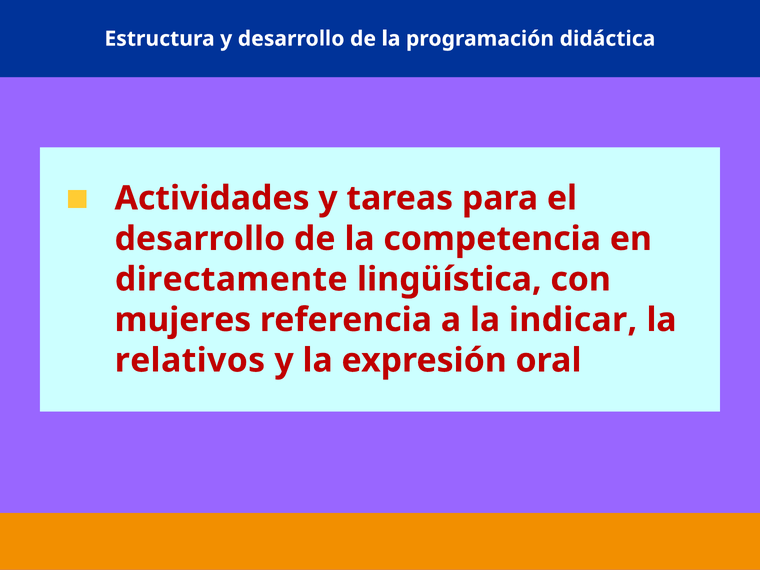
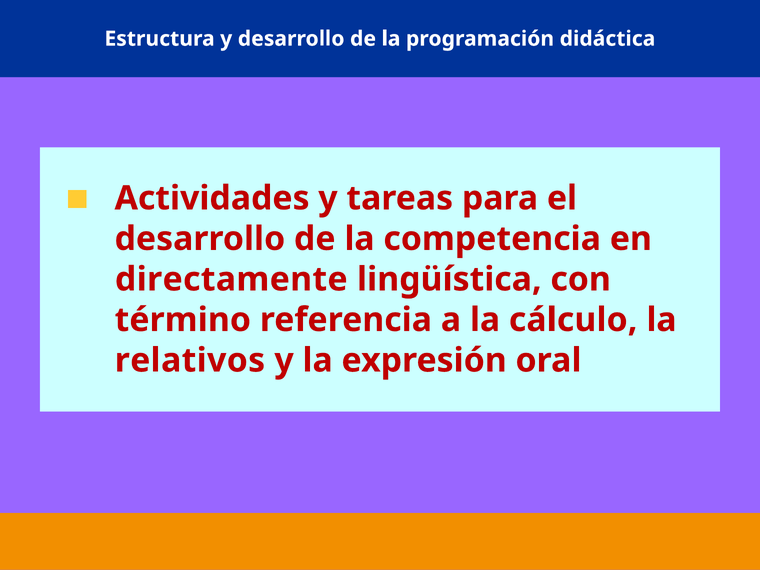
mujeres: mujeres -> término
indicar: indicar -> cálculo
